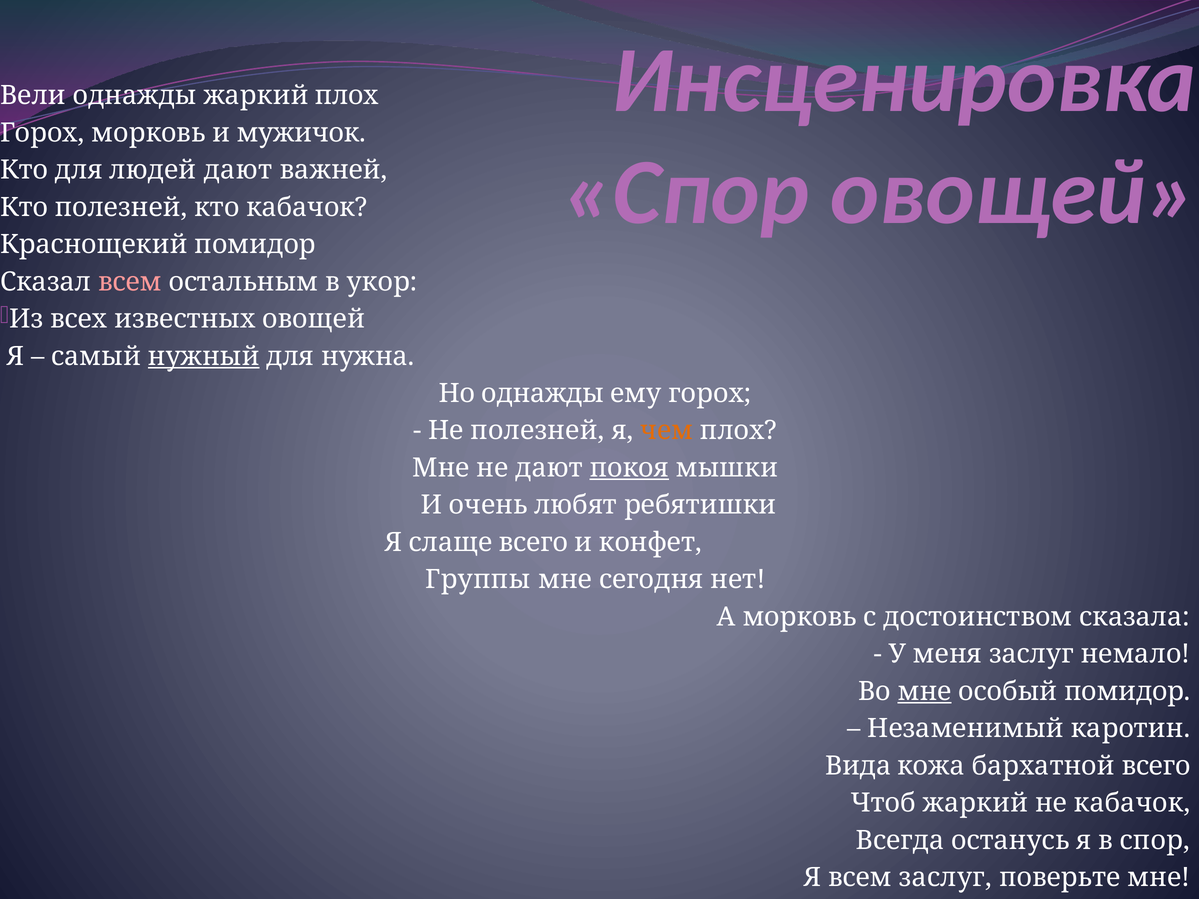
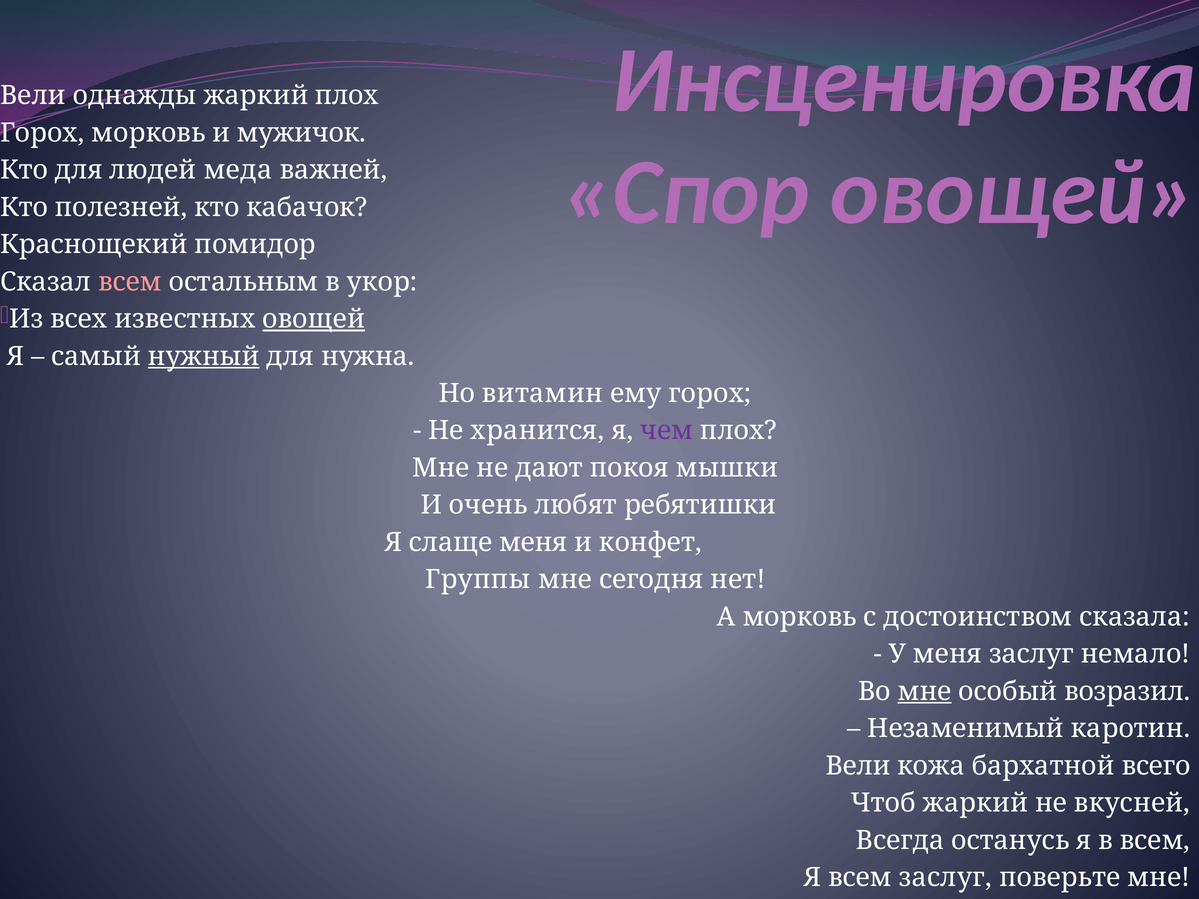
людей дают: дают -> меда
овощей at (314, 319) underline: none -> present
Но однажды: однажды -> витамин
Не полезней: полезней -> хранится
чем colour: orange -> purple
покоя underline: present -> none
слаще всего: всего -> меня
особый помидор: помидор -> возразил
Вида at (858, 766): Вида -> Вели
не кабачок: кабачок -> вкусней
в спор: спор -> всем
